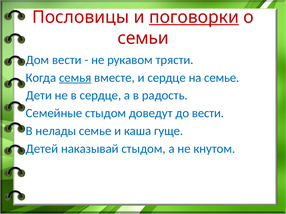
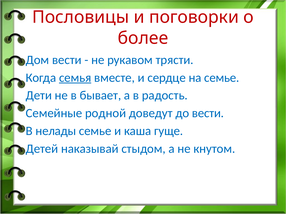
поговорки underline: present -> none
семьи: семьи -> более
в сердце: сердце -> бывает
Семейные стыдом: стыдом -> родной
